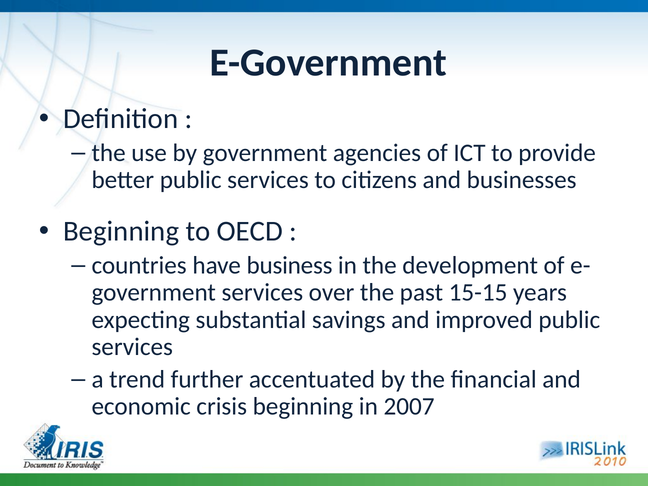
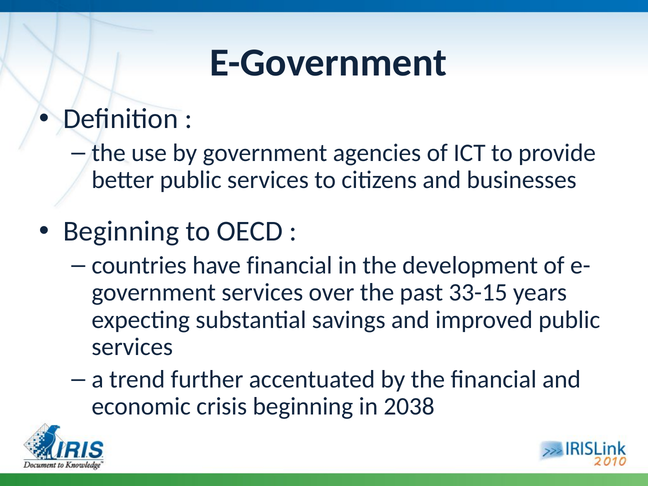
have business: business -> financial
15-15: 15-15 -> 33-15
2007: 2007 -> 2038
